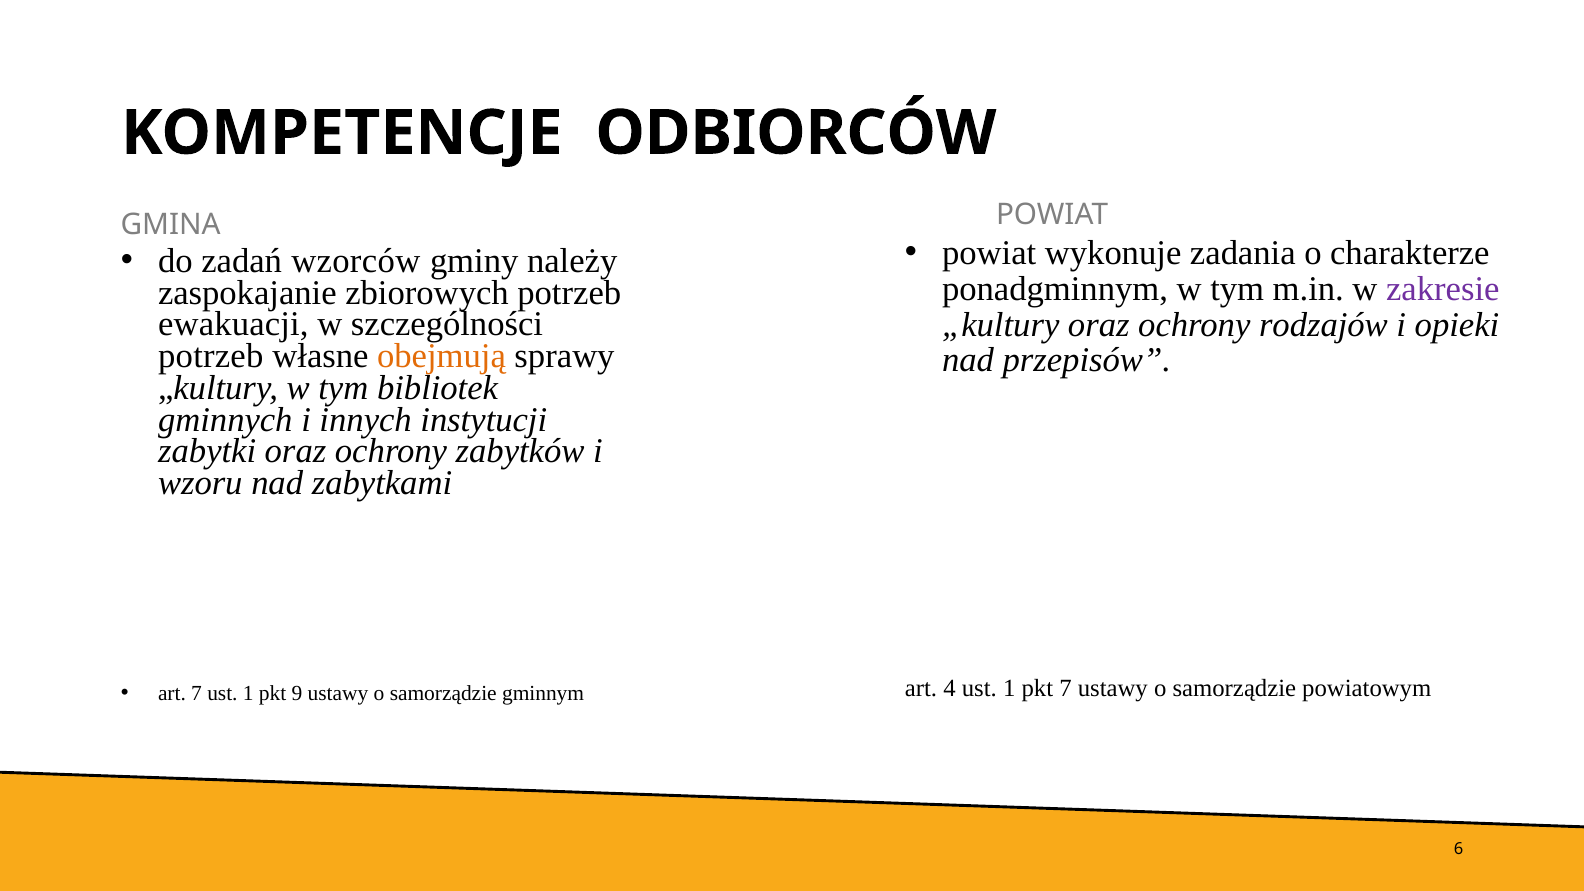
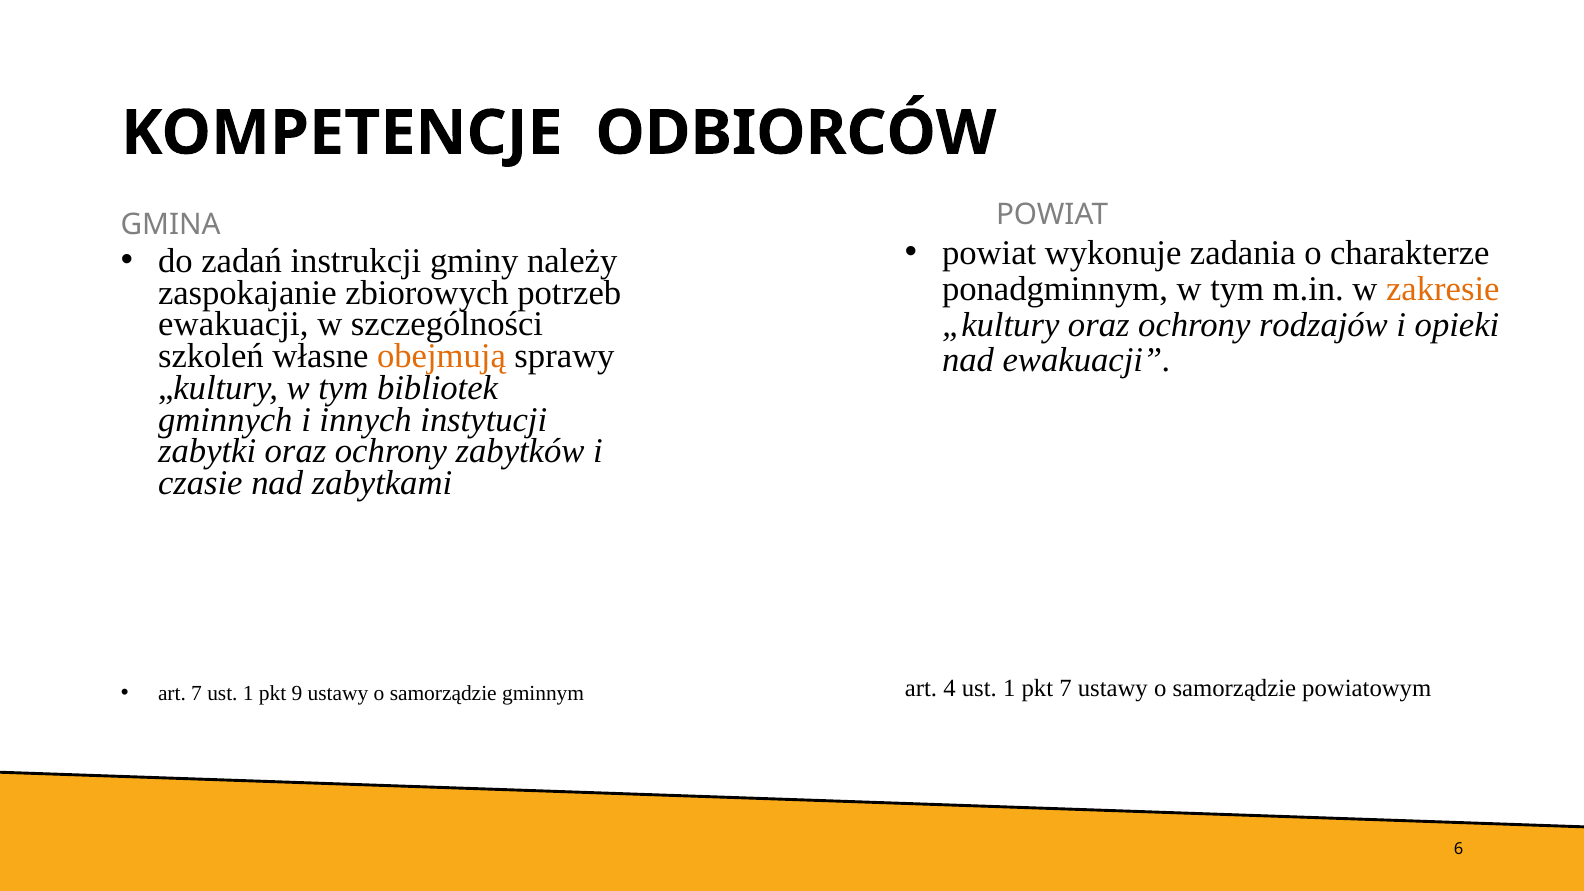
wzorców: wzorców -> instrukcji
zakresie colour: purple -> orange
potrzeb at (211, 356): potrzeb -> szkoleń
nad przepisów: przepisów -> ewakuacji
wzoru: wzoru -> czasie
